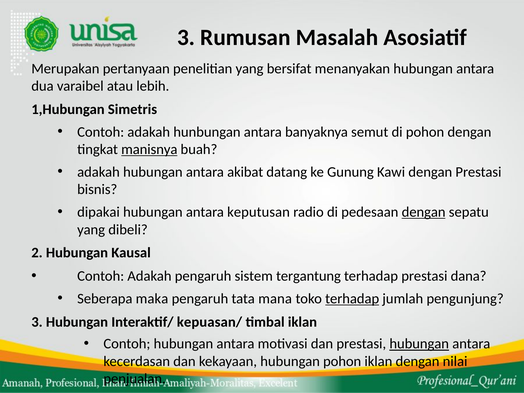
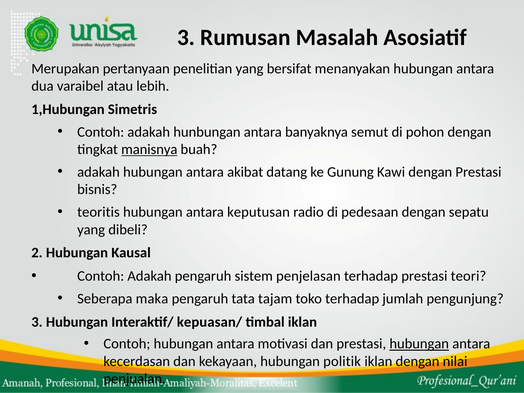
dipakai: dipakai -> teoritis
dengan at (424, 212) underline: present -> none
tergantung: tergantung -> penjelasan
dana: dana -> teori
mana: mana -> tajam
terhadap at (352, 299) underline: present -> none
hubungan pohon: pohon -> politik
